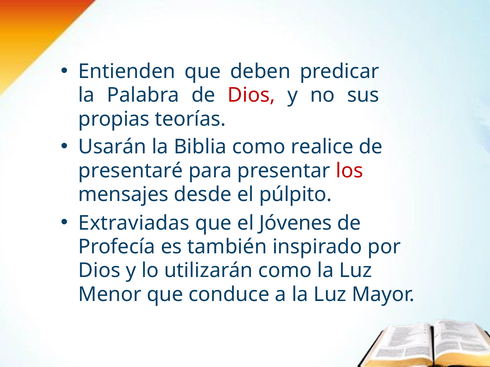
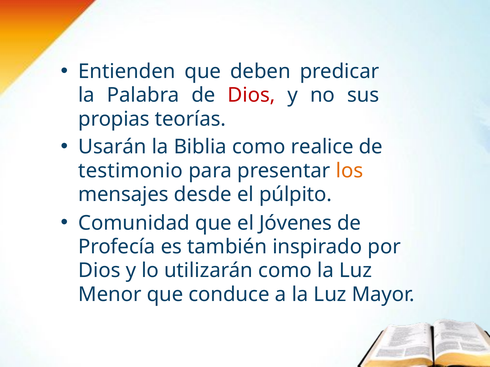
presentaré: presentaré -> testimonio
los colour: red -> orange
Extraviadas: Extraviadas -> Comunidad
